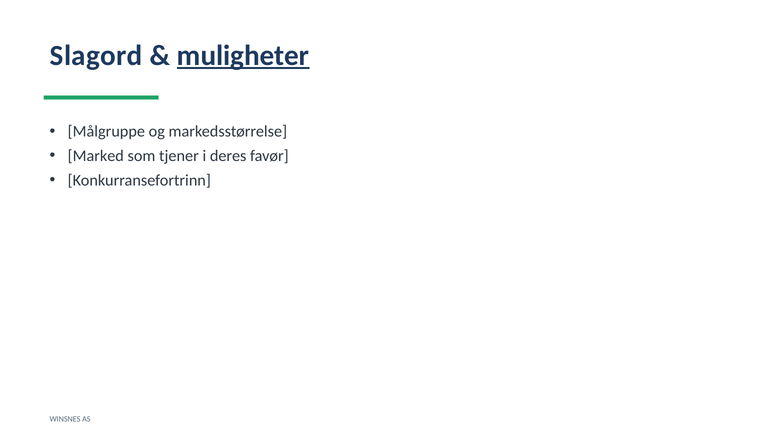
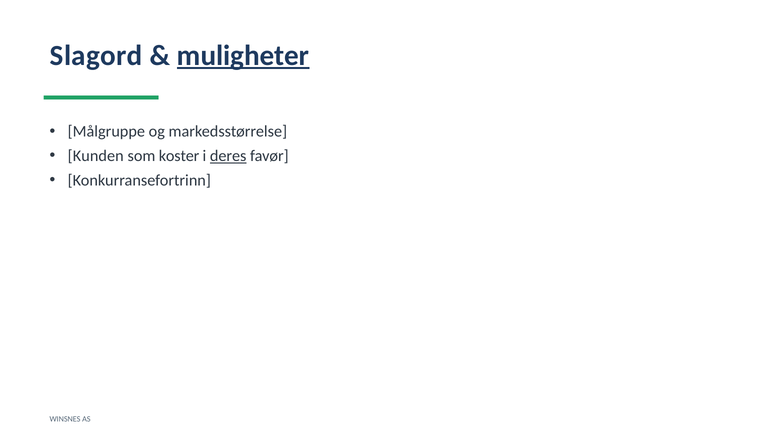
Marked: Marked -> Kunden
tjener: tjener -> koster
deres underline: none -> present
